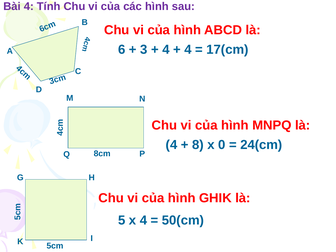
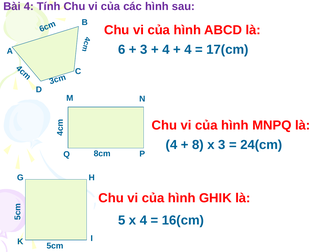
x 0: 0 -> 3
50(cm: 50(cm -> 16(cm
